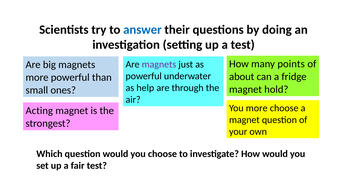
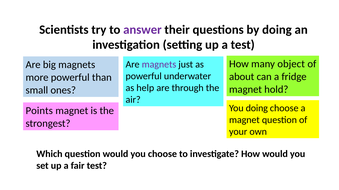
answer colour: blue -> purple
points: points -> object
You more: more -> doing
Acting: Acting -> Points
